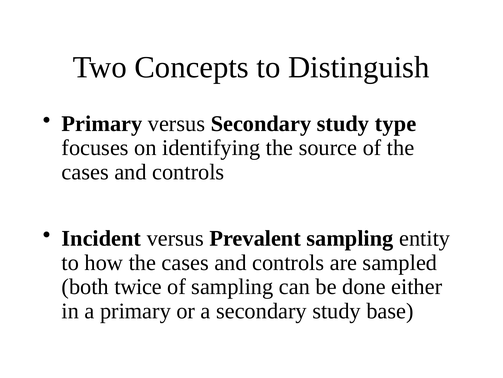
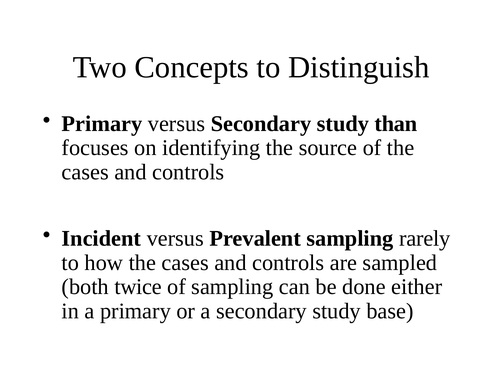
type: type -> than
entity: entity -> rarely
